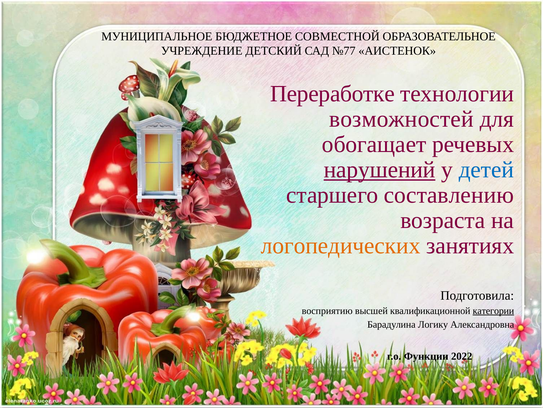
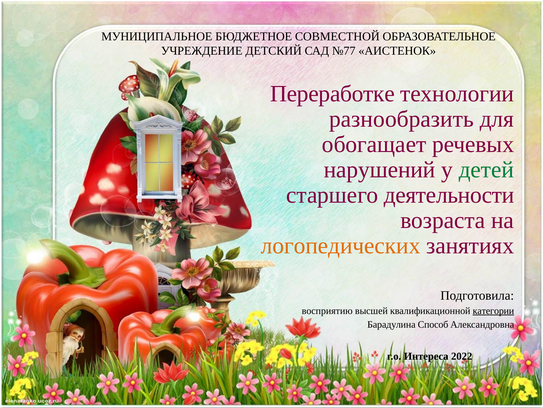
возможностей: возможностей -> разнообразить
нарушений underline: present -> none
детей colour: blue -> green
составлению: составлению -> деятельности
Логику: Логику -> Способ
Функции: Функции -> Интереса
